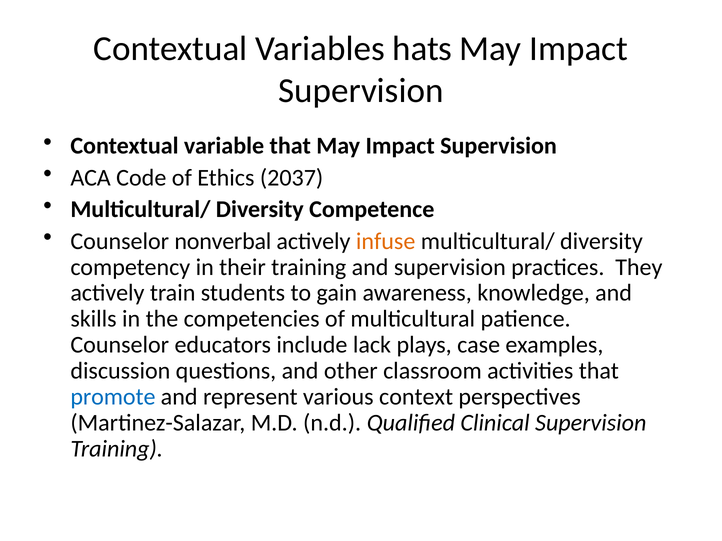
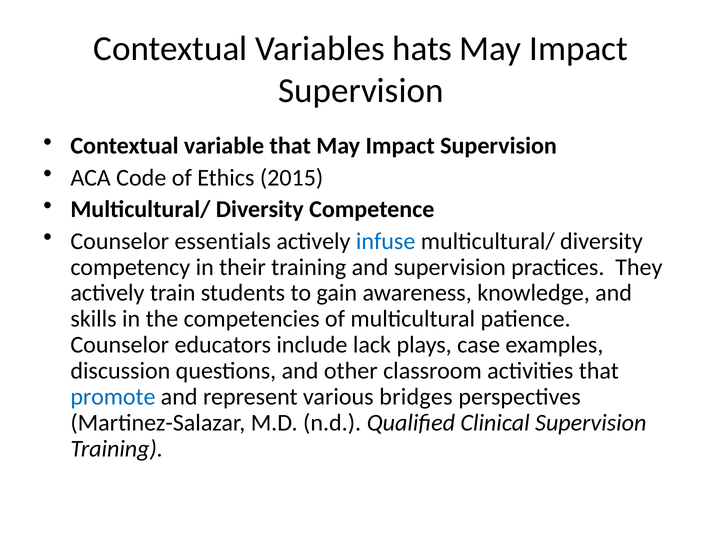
2037: 2037 -> 2015
nonverbal: nonverbal -> essentials
infuse colour: orange -> blue
context: context -> bridges
